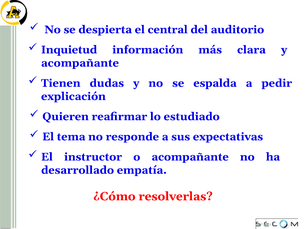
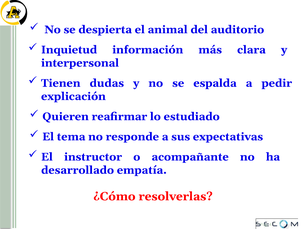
central: central -> animal
acompañante at (80, 63): acompañante -> interpersonal
